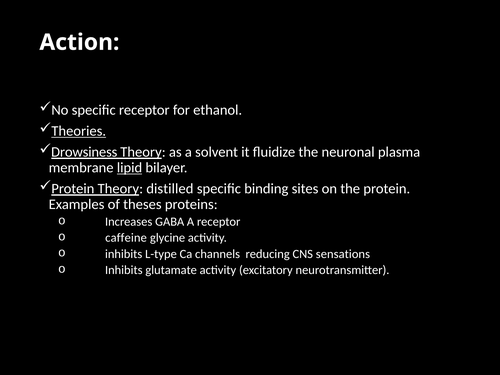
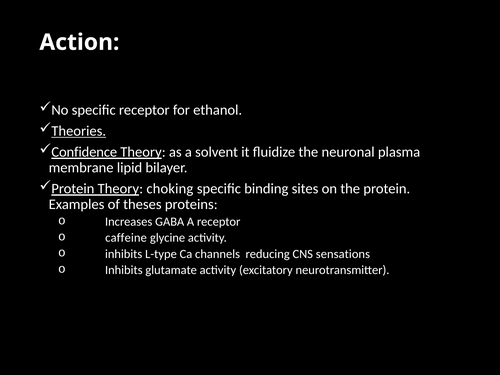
Drowsiness: Drowsiness -> Confidence
lipid underline: present -> none
distilled: distilled -> choking
